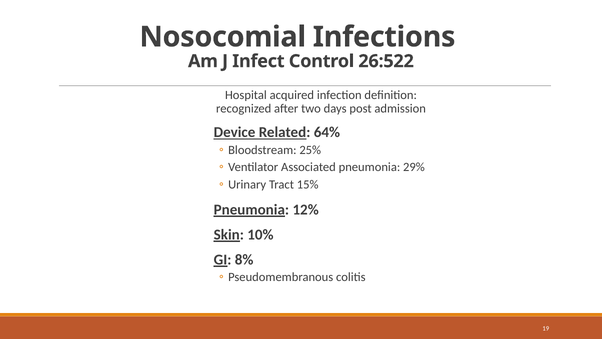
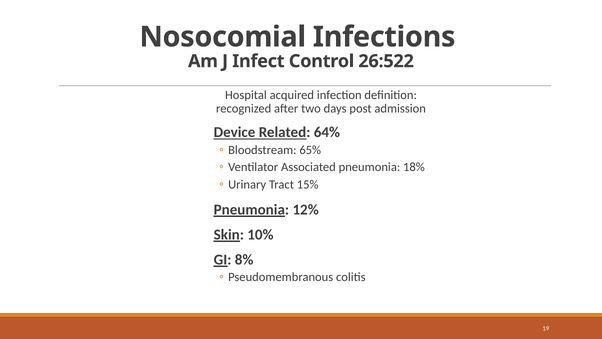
25%: 25% -> 65%
29%: 29% -> 18%
